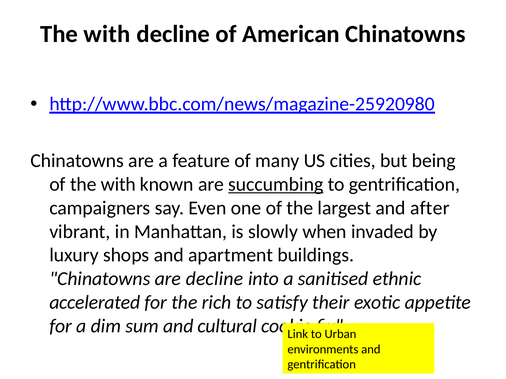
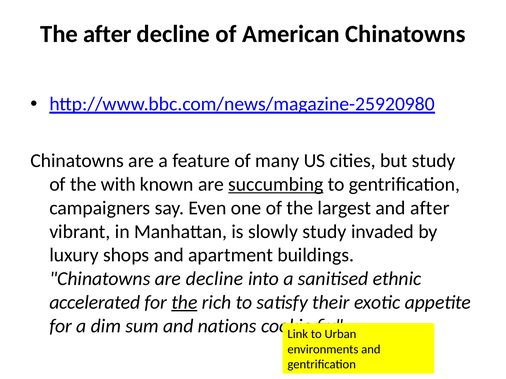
with at (107, 34): with -> after
but being: being -> study
slowly when: when -> study
the at (184, 303) underline: none -> present
cultural: cultural -> nations
